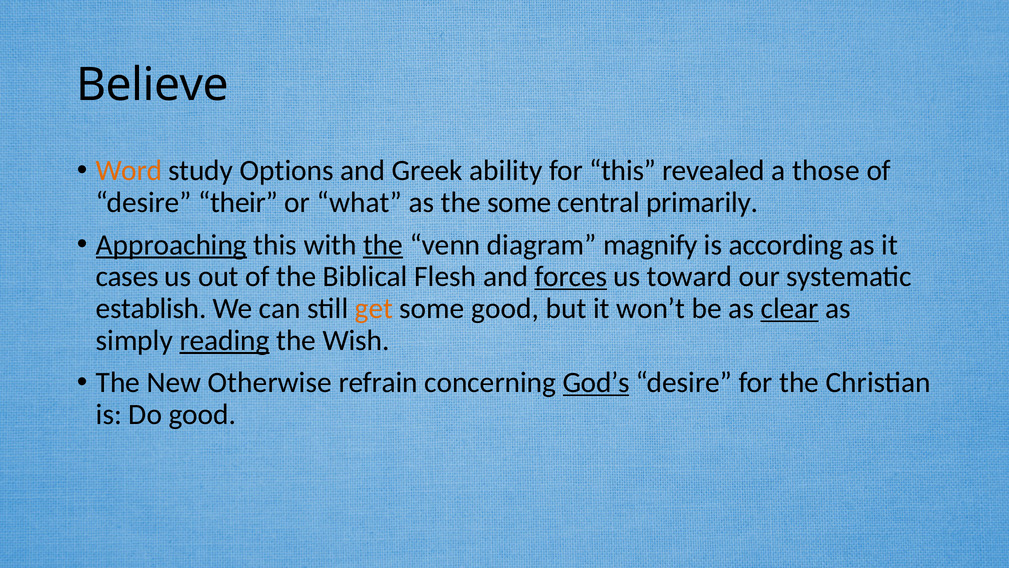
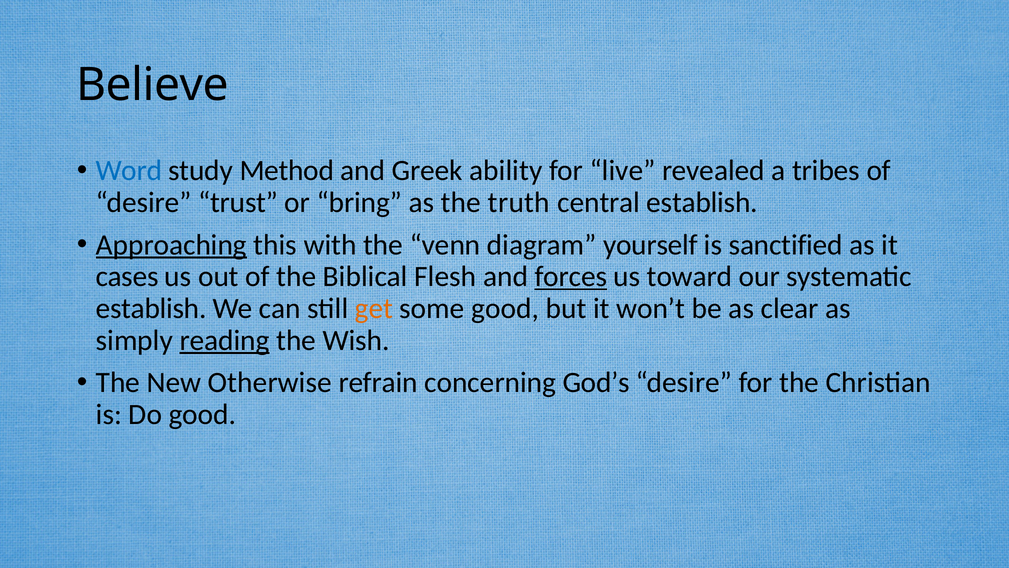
Word colour: orange -> blue
Options: Options -> Method
for this: this -> live
those: those -> tribes
their: their -> trust
what: what -> bring
the some: some -> truth
central primarily: primarily -> establish
the at (383, 245) underline: present -> none
magnify: magnify -> yourself
according: according -> sanctified
clear underline: present -> none
God’s underline: present -> none
